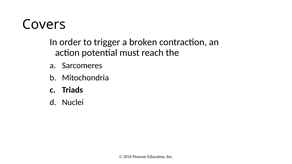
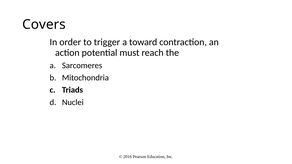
broken: broken -> toward
